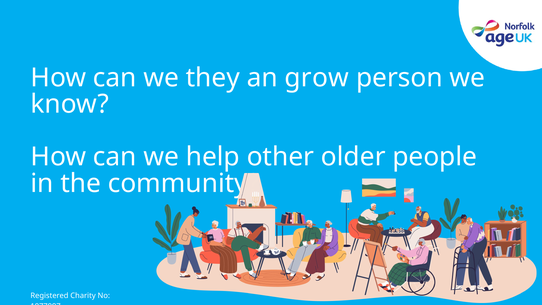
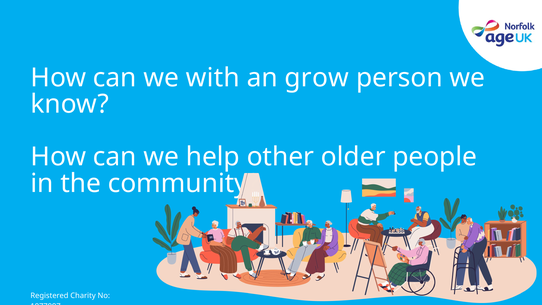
they: they -> with
